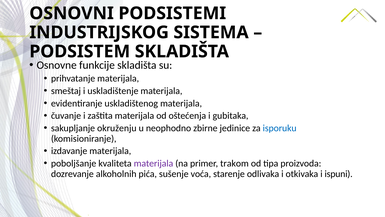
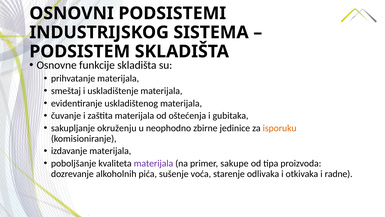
isporuku colour: blue -> orange
trakom: trakom -> sakupe
ispuni: ispuni -> radne
